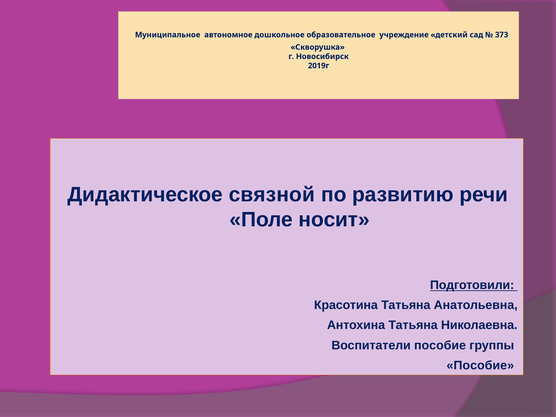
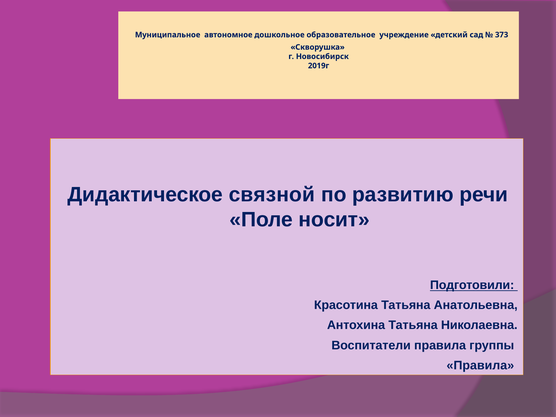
Воспитатели пособие: пособие -> правила
Пособие at (480, 365): Пособие -> Правила
